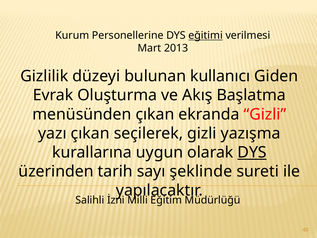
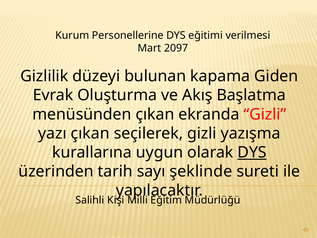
eğitimi underline: present -> none
2013: 2013 -> 2097
kullanıcı: kullanıcı -> kapama
İzni: İzni -> Kişi
